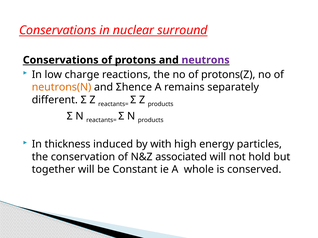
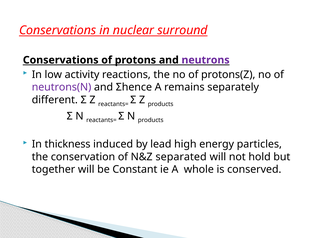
charge: charge -> activity
neutrons(N colour: orange -> purple
with: with -> lead
associated: associated -> separated
